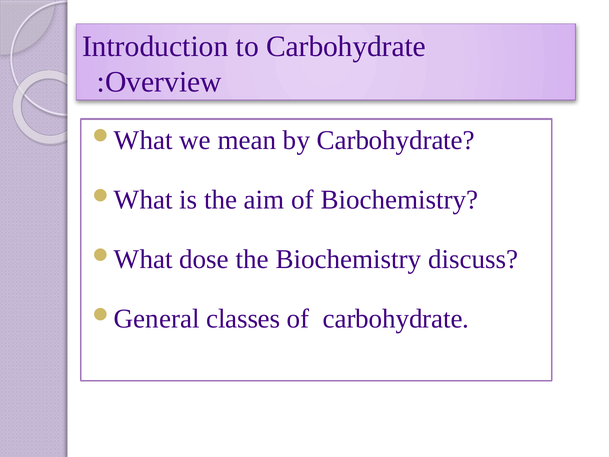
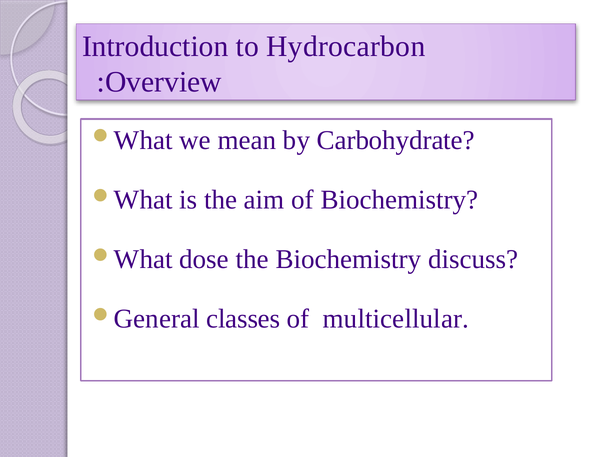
to Carbohydrate: Carbohydrate -> Hydrocarbon
of carbohydrate: carbohydrate -> multicellular
